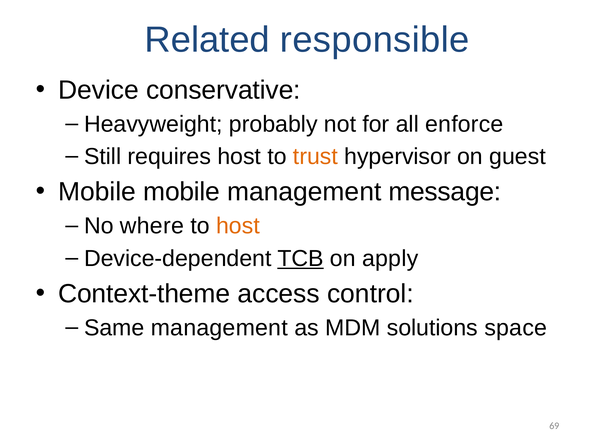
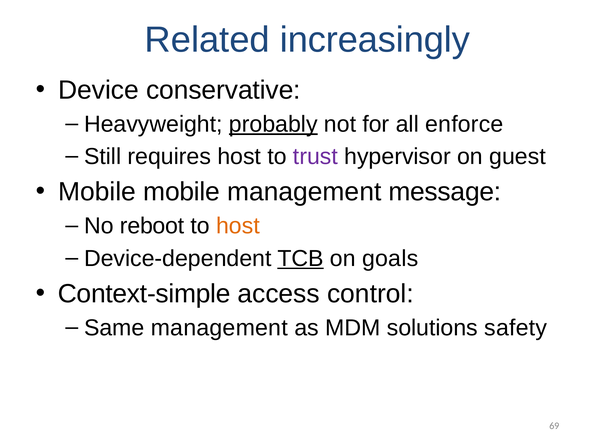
responsible: responsible -> increasingly
probably underline: none -> present
trust colour: orange -> purple
where: where -> reboot
apply: apply -> goals
Context-theme: Context-theme -> Context-simple
space: space -> safety
